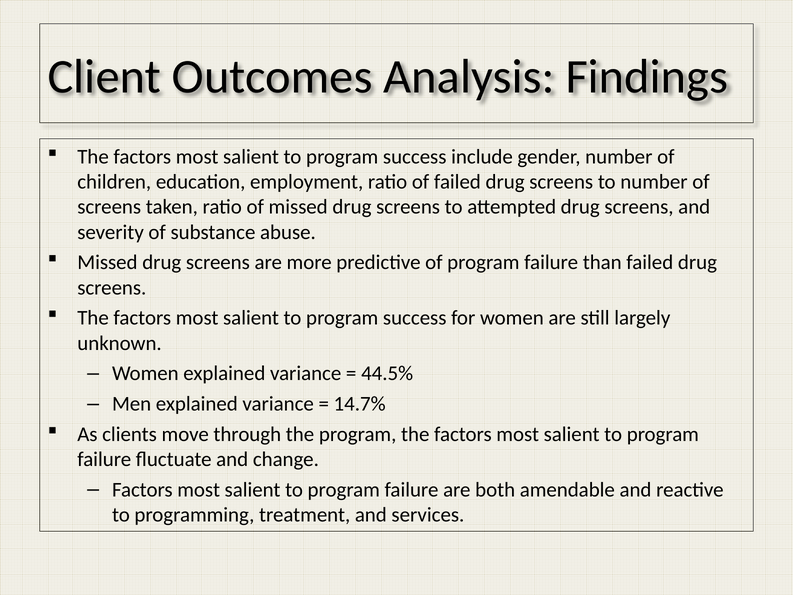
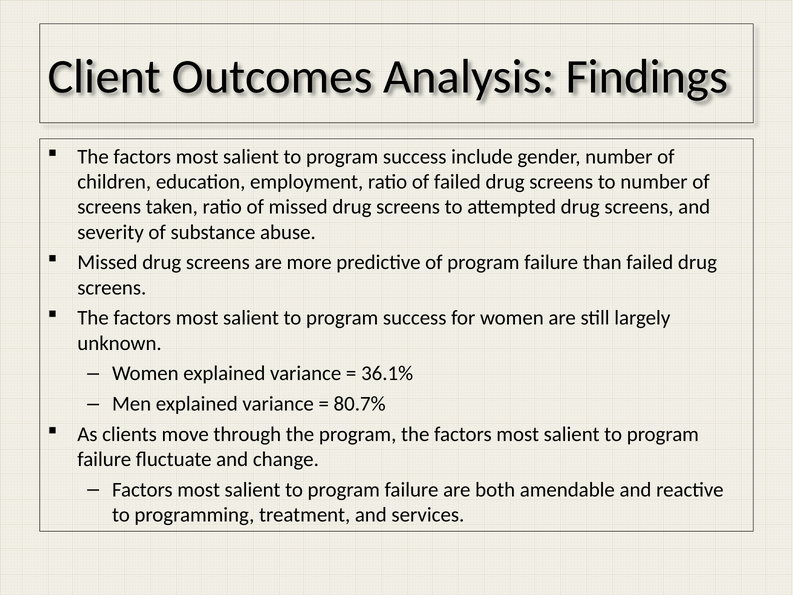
44.5%: 44.5% -> 36.1%
14.7%: 14.7% -> 80.7%
